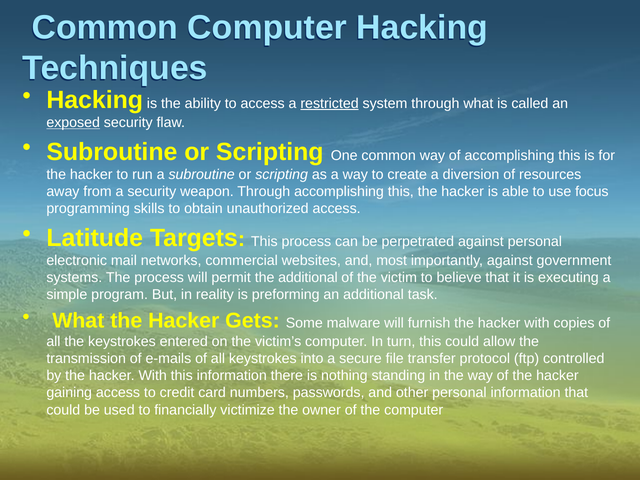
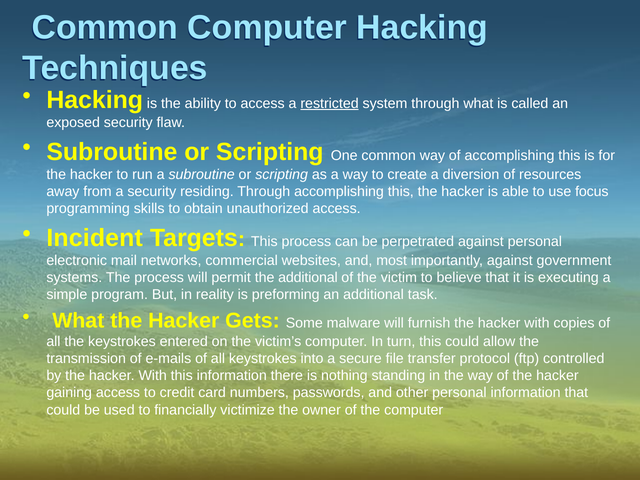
exposed underline: present -> none
weapon: weapon -> residing
Latitude: Latitude -> Incident
